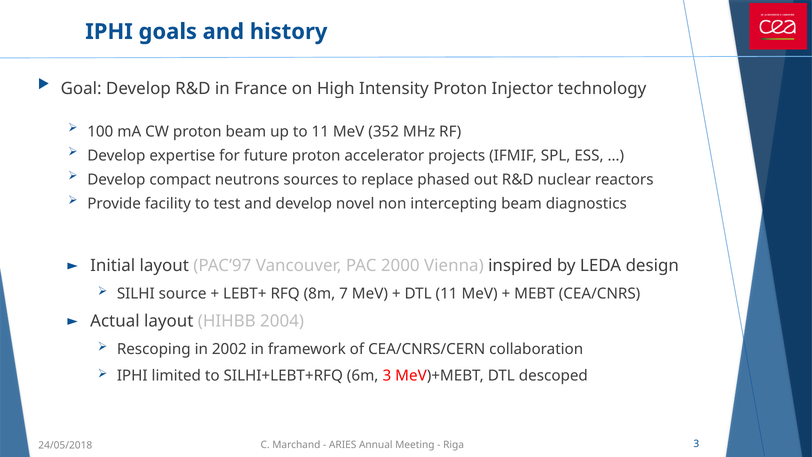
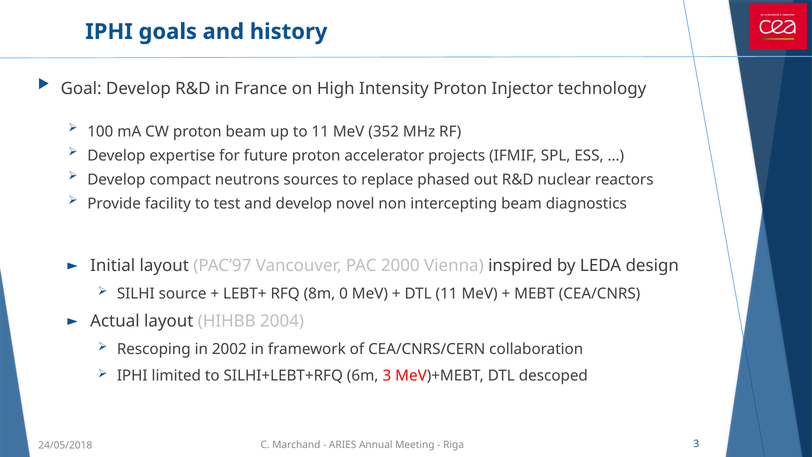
7: 7 -> 0
